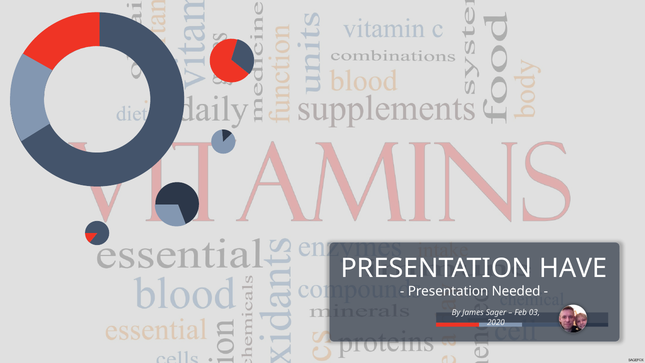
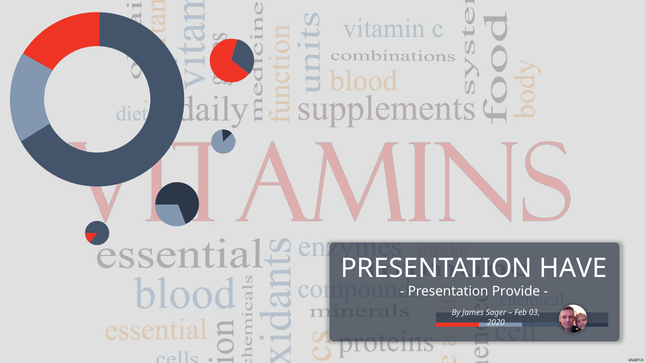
Needed: Needed -> Provide
